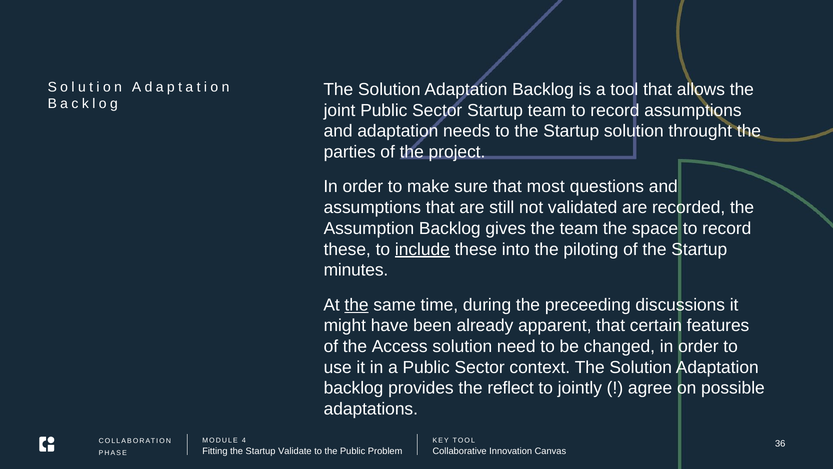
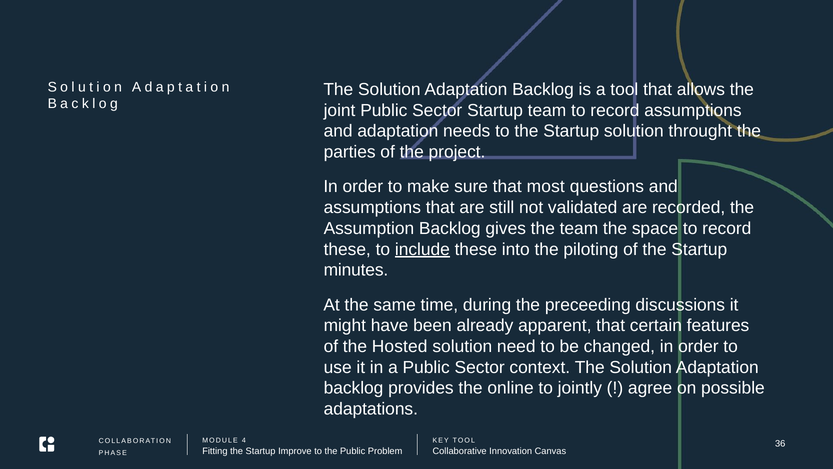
the at (357, 305) underline: present -> none
Access: Access -> Hosted
reflect: reflect -> online
Validate: Validate -> Improve
